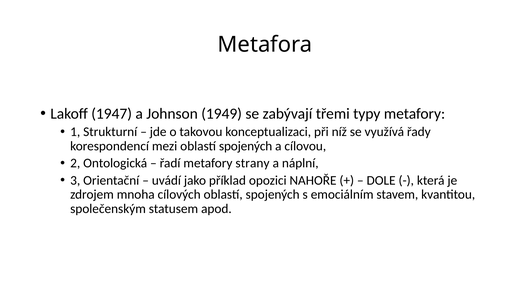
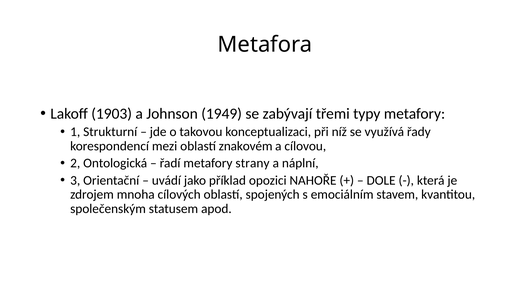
1947: 1947 -> 1903
mezi oblastí spojených: spojených -> znakovém
